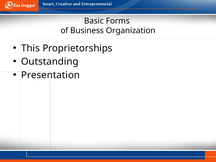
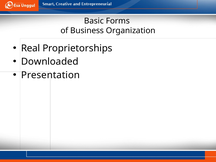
This: This -> Real
Outstanding: Outstanding -> Downloaded
